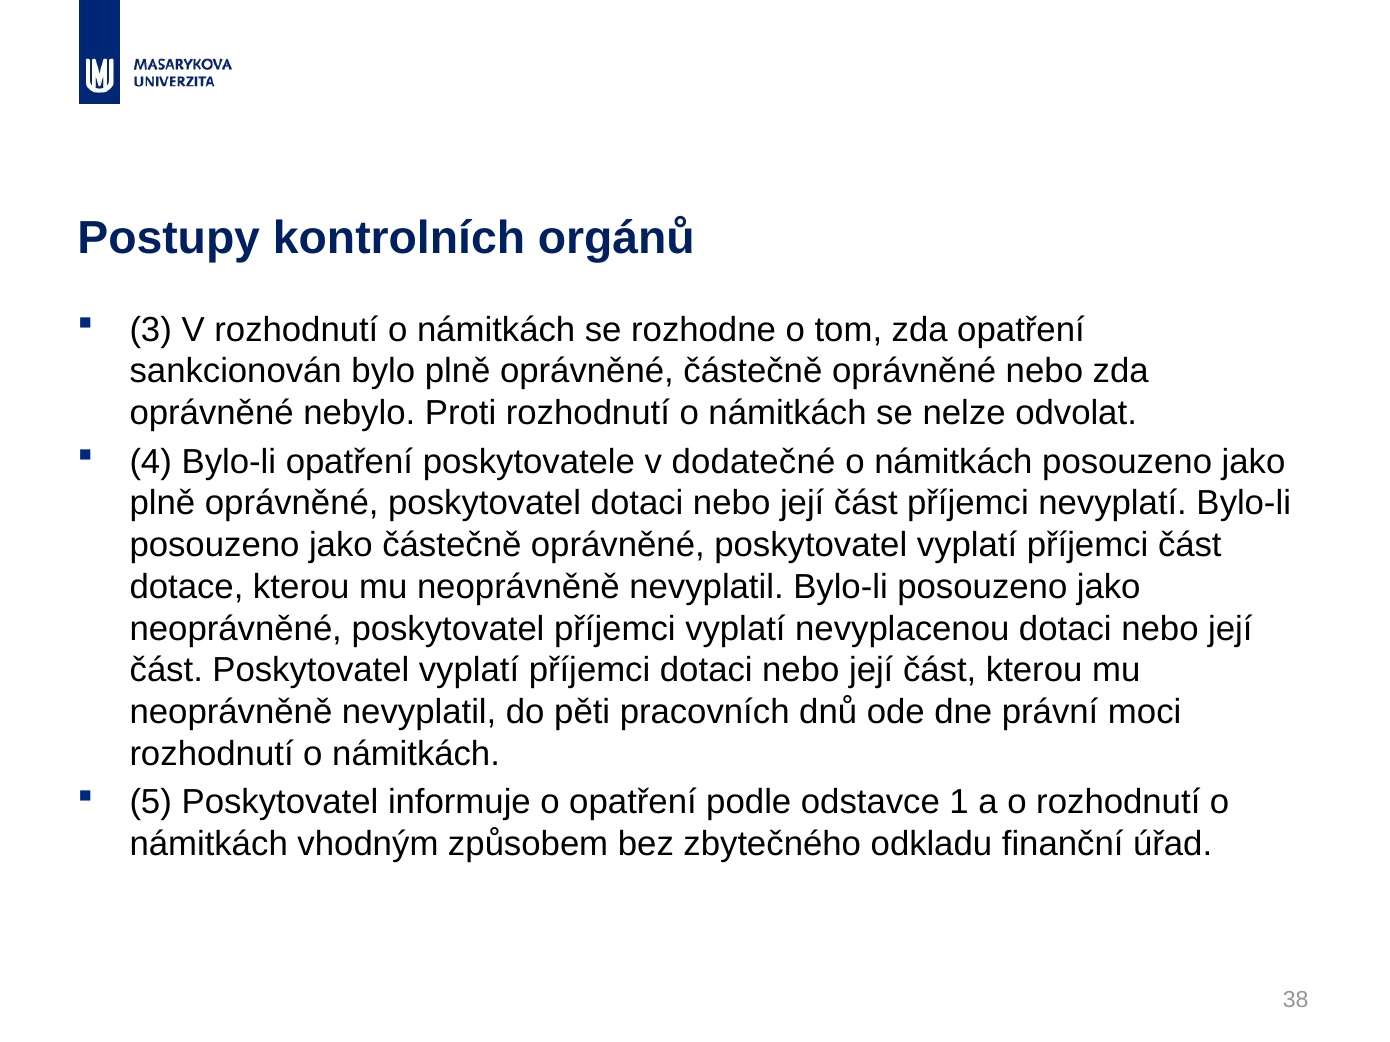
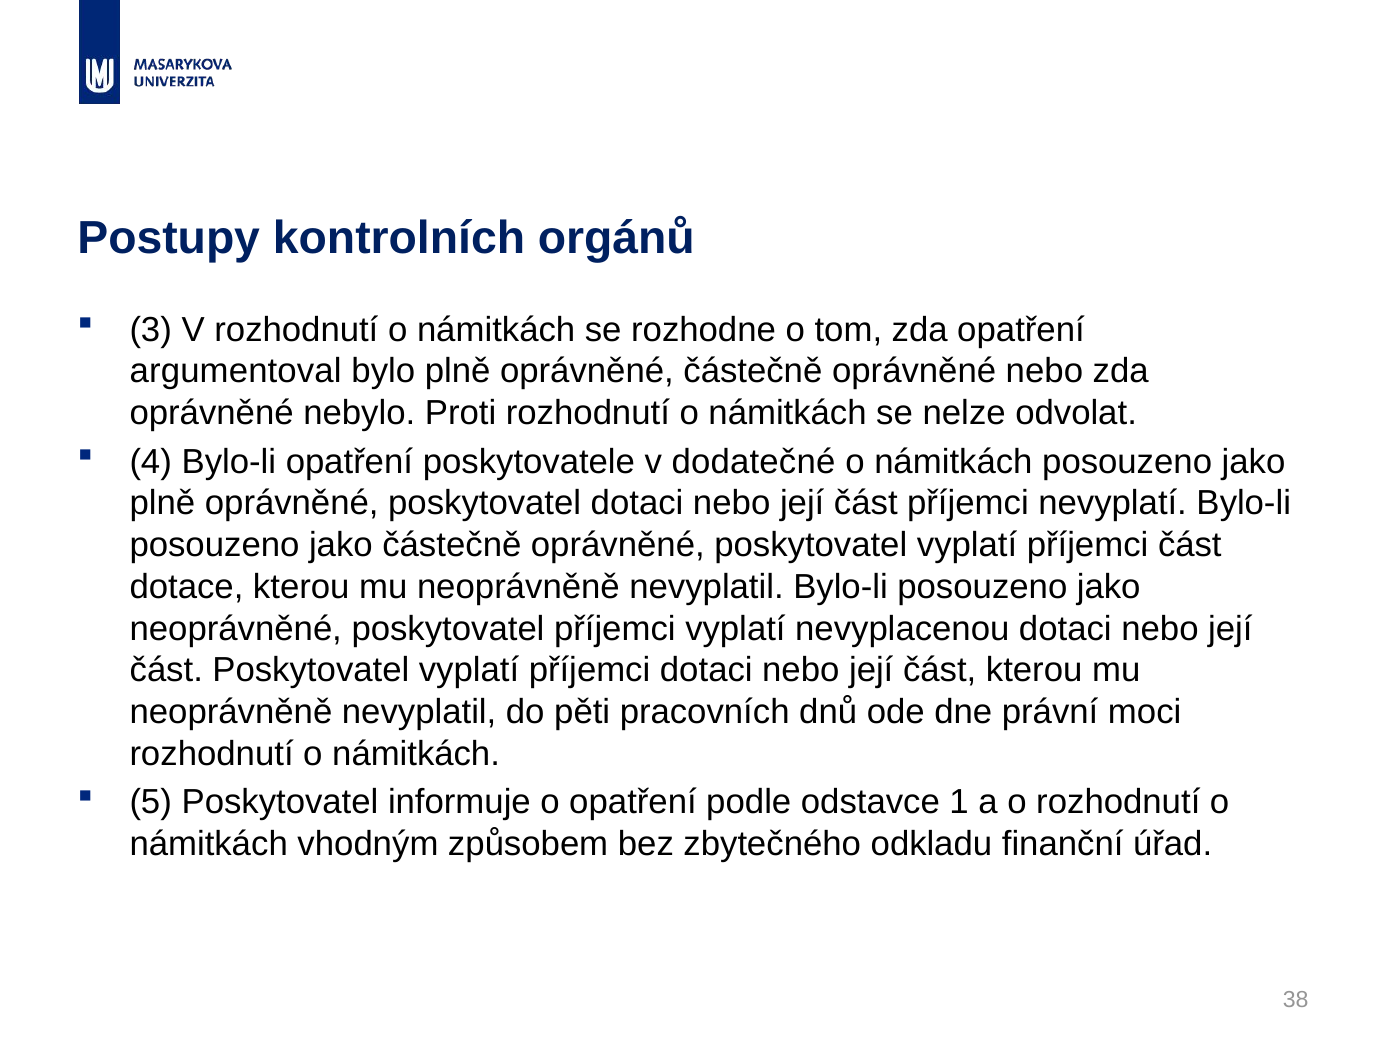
sankcionován: sankcionován -> argumentoval
